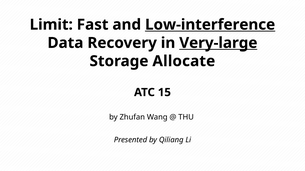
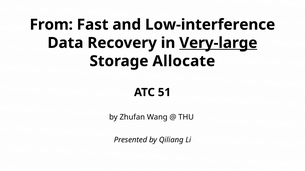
Limit: Limit -> From
Low-interference underline: present -> none
15: 15 -> 51
